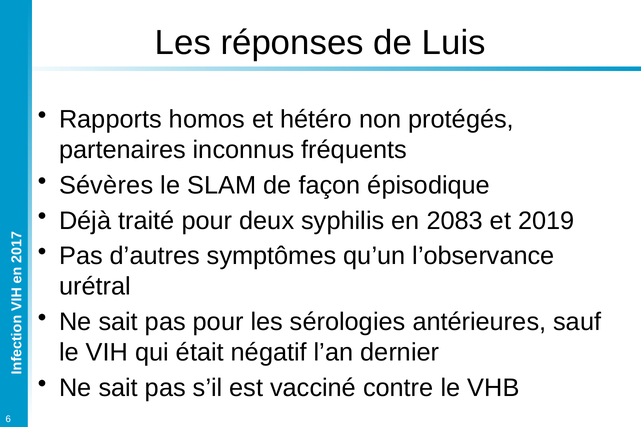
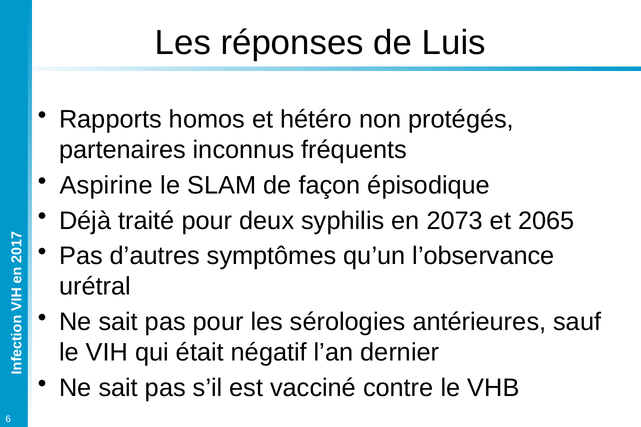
Sévères: Sévères -> Aspirine
2083: 2083 -> 2073
2019: 2019 -> 2065
